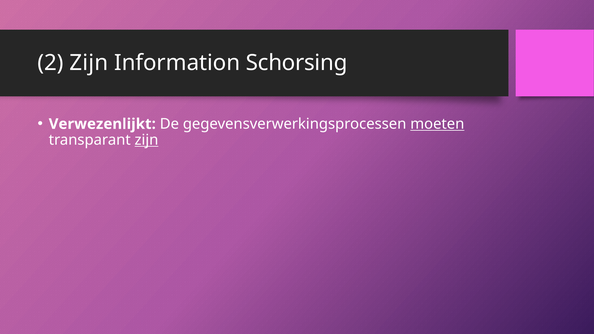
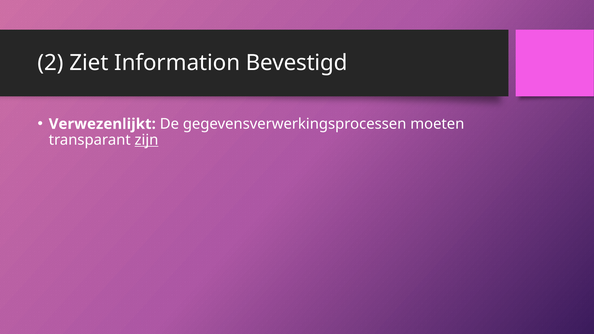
2 Zijn: Zijn -> Ziet
Schorsing: Schorsing -> Bevestigd
moeten underline: present -> none
